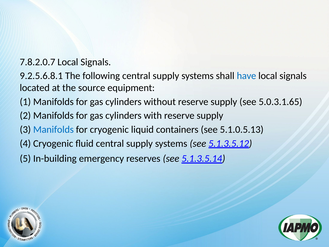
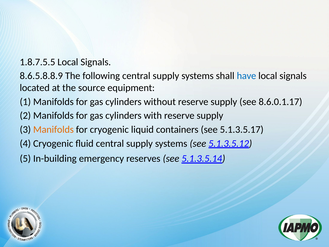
7.8.2.0.7: 7.8.2.0.7 -> 1.8.7.5.5
9.2.5.6.8.1: 9.2.5.6.8.1 -> 8.6.5.8.8.9
5.0.3.1.65: 5.0.3.1.65 -> 8.6.0.1.17
Manifolds at (53, 129) colour: blue -> orange
5.1.0.5.13: 5.1.0.5.13 -> 5.1.3.5.17
